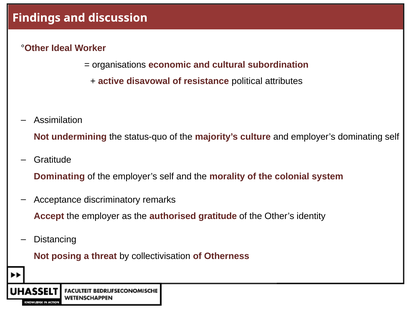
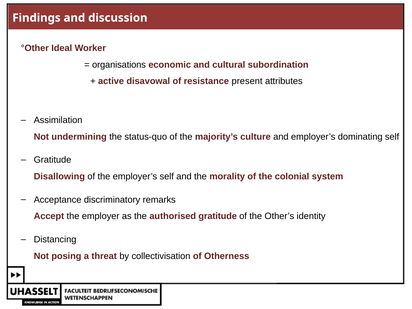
political: political -> present
Dominating at (59, 176): Dominating -> Disallowing
